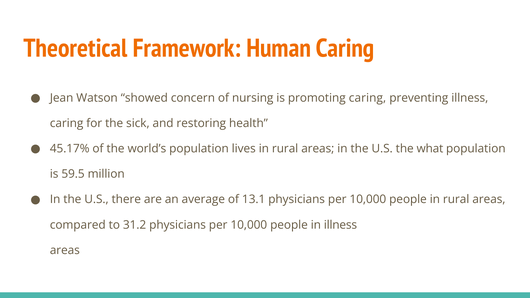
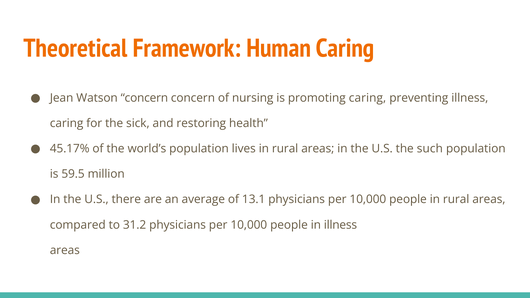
Watson showed: showed -> concern
what: what -> such
